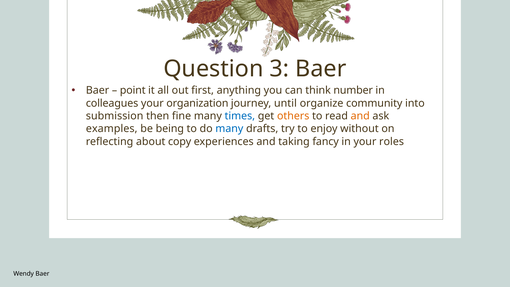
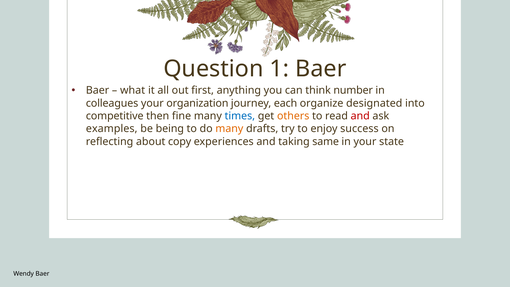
3: 3 -> 1
point: point -> what
until: until -> each
community: community -> designated
submission: submission -> competitive
and at (360, 116) colour: orange -> red
many at (229, 129) colour: blue -> orange
without: without -> success
fancy: fancy -> same
roles: roles -> state
